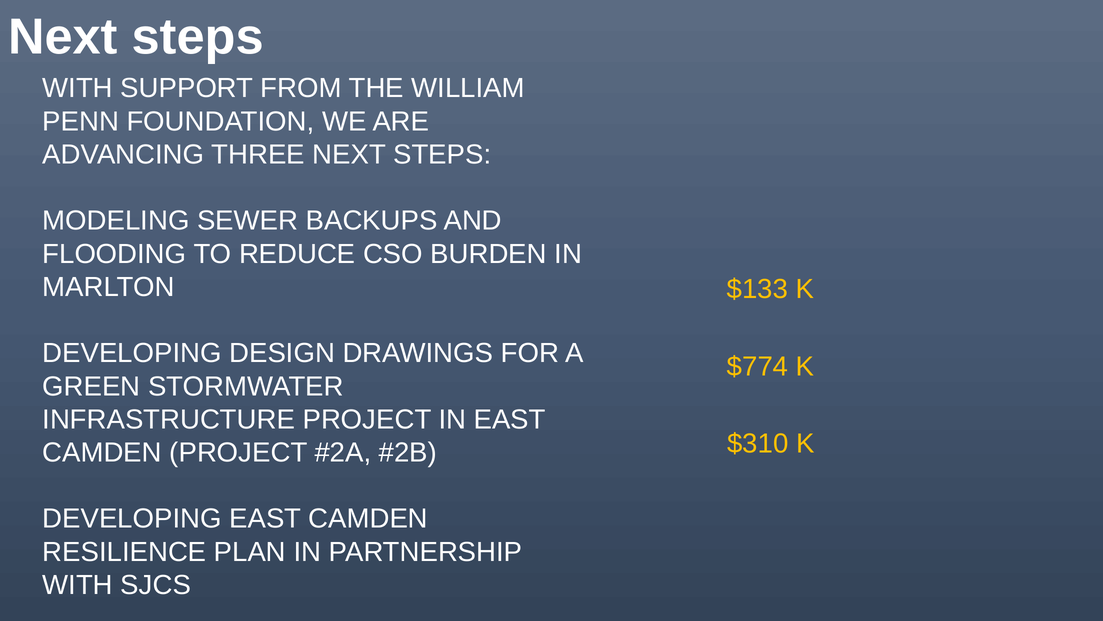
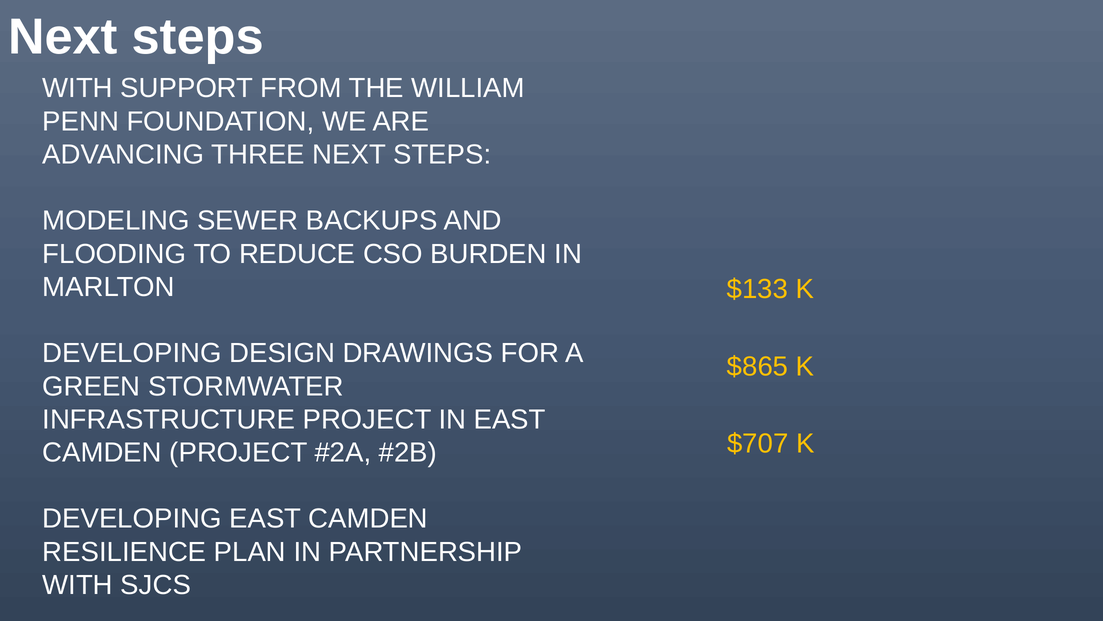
$774: $774 -> $865
$310: $310 -> $707
